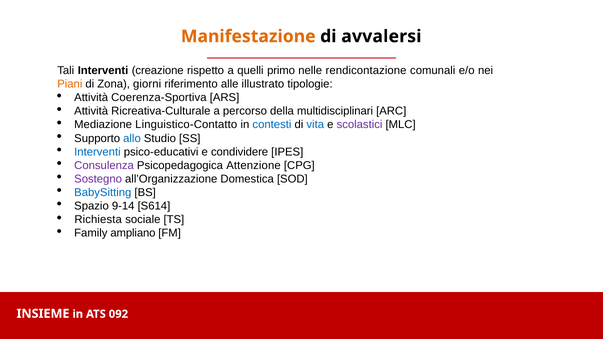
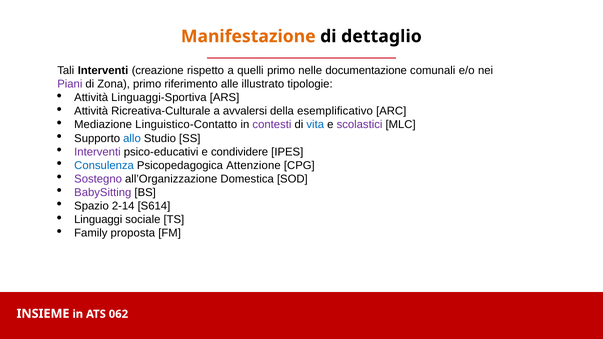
avvalersi: avvalersi -> dettaglio
rendicontazione: rendicontazione -> documentazione
Piani colour: orange -> purple
Zona giorni: giorni -> primo
Coerenza-Sportiva: Coerenza-Sportiva -> Linguaggi-Sportiva
percorso: percorso -> avvalersi
multidisciplinari: multidisciplinari -> esemplificativo
contesti colour: blue -> purple
Interventi at (97, 152) colour: blue -> purple
Consulenza colour: purple -> blue
BabySitting colour: blue -> purple
9-14: 9-14 -> 2-14
Richiesta: Richiesta -> Linguaggi
ampliano: ampliano -> proposta
092: 092 -> 062
